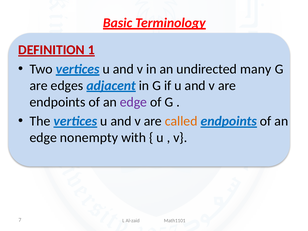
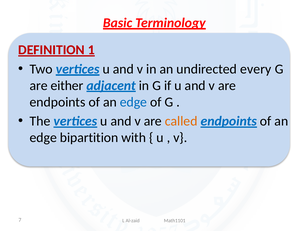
many: many -> every
edges: edges -> either
edge at (133, 102) colour: purple -> blue
nonempty: nonempty -> bipartition
